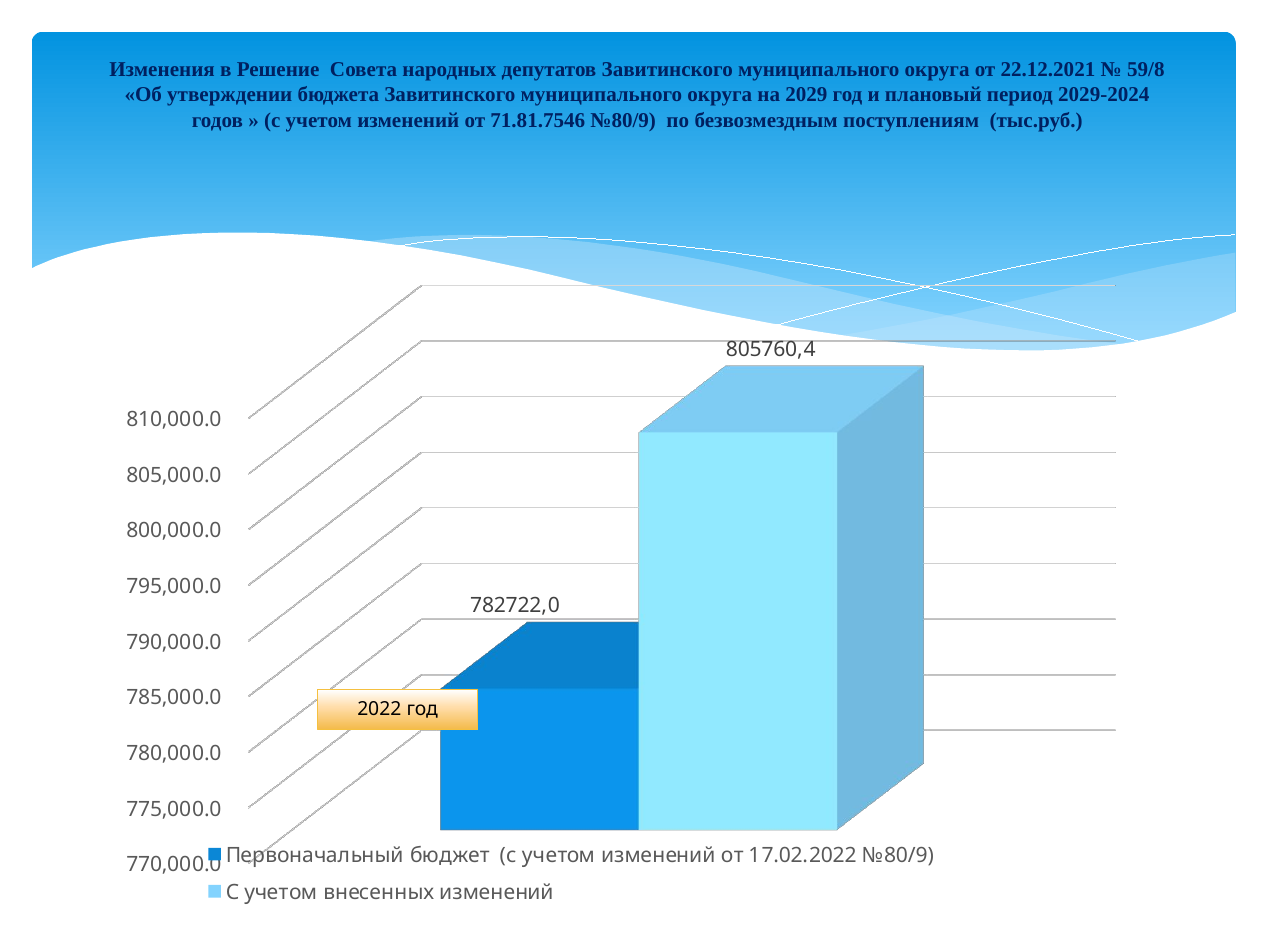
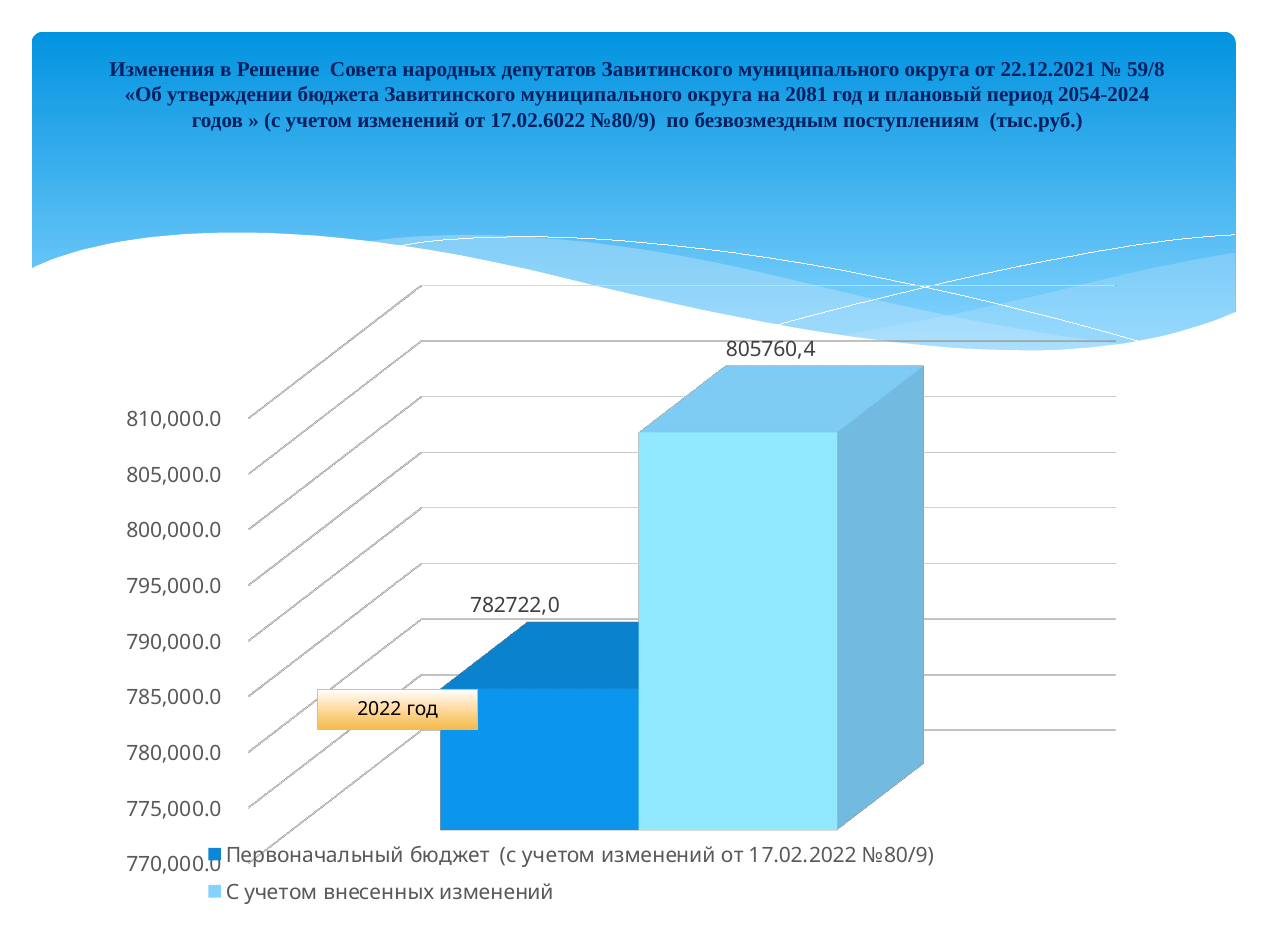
2029: 2029 -> 2081
2029-2024: 2029-2024 -> 2054-2024
71.81.7546: 71.81.7546 -> 17.02.6022
